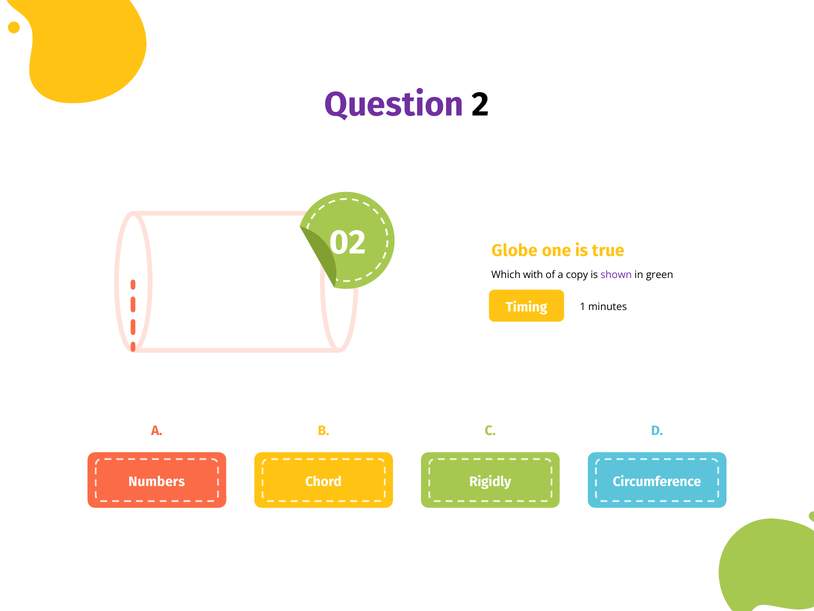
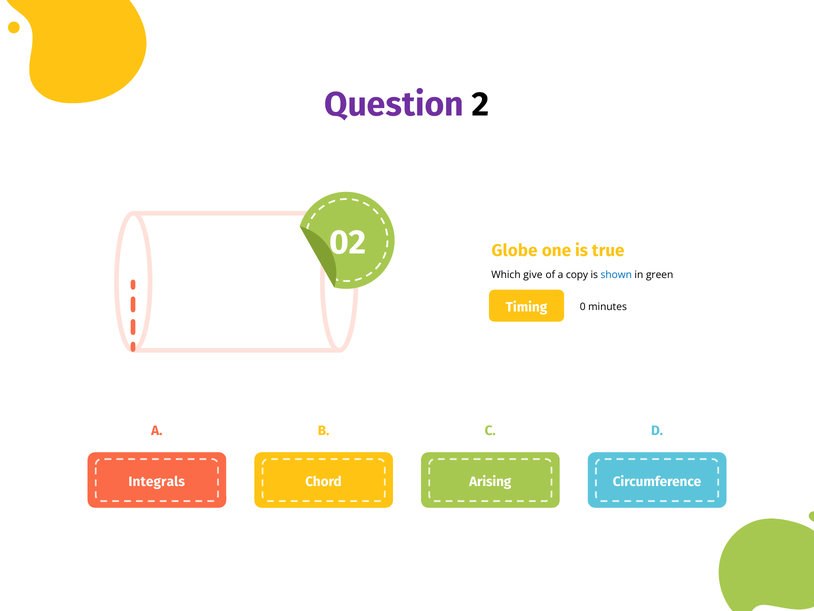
with: with -> give
shown colour: purple -> blue
1: 1 -> 0
Numbers: Numbers -> Integrals
Rigidly: Rigidly -> Arising
